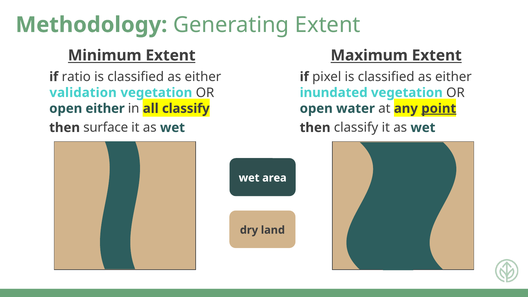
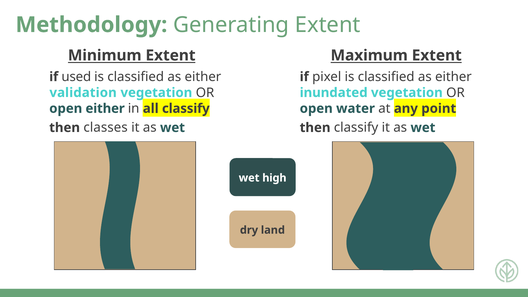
ratio: ratio -> used
point underline: present -> none
surface: surface -> classes
area: area -> high
